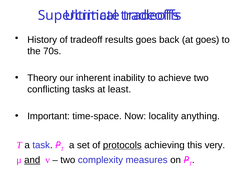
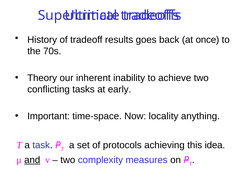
at goes: goes -> once
least: least -> early
protocols underline: present -> none
very: very -> idea
